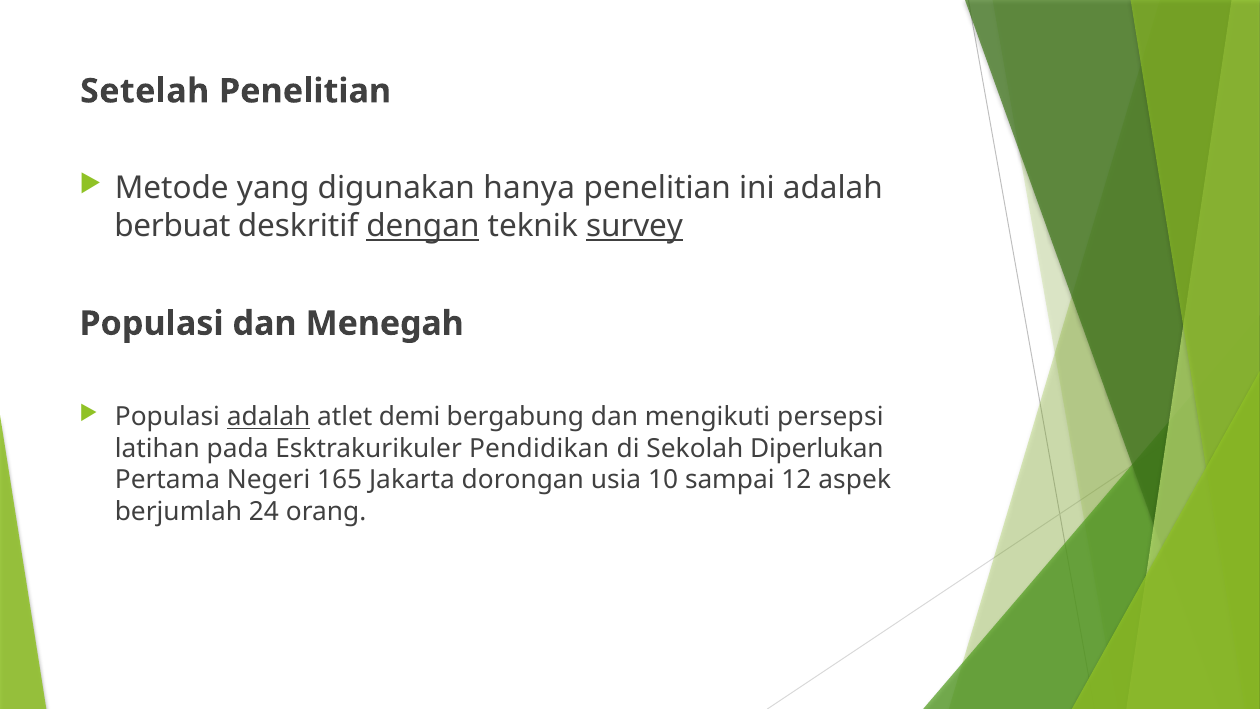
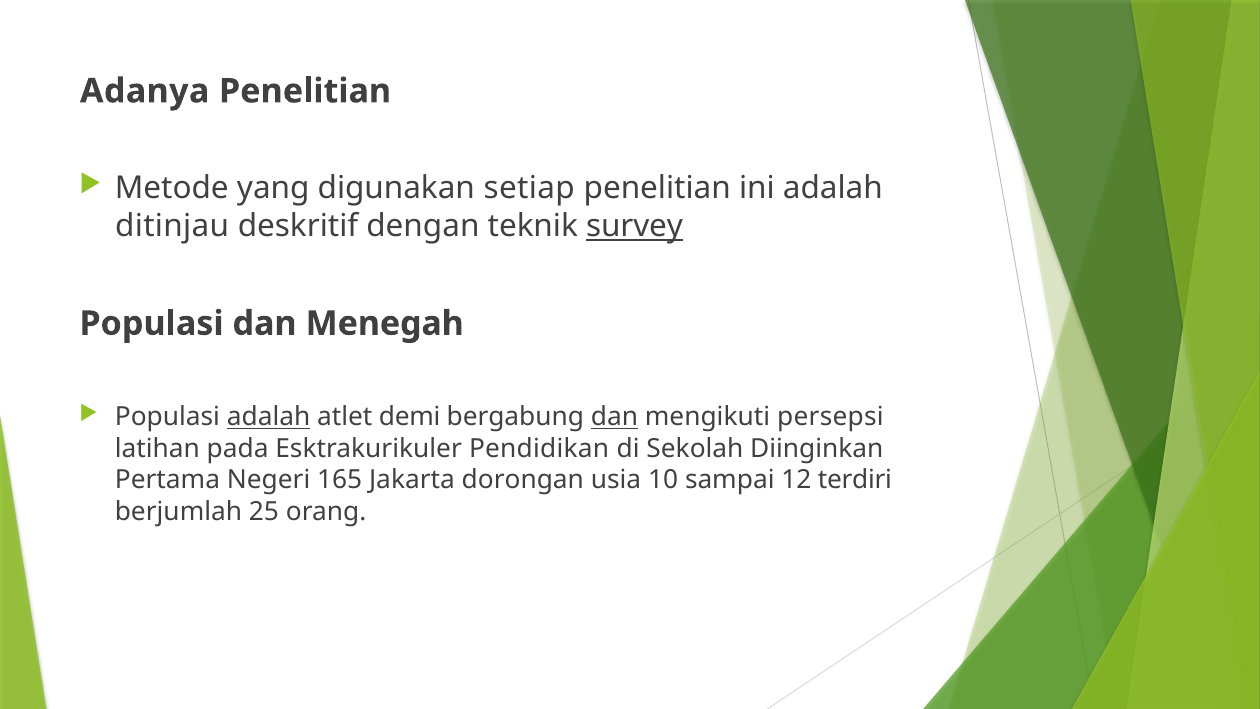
Setelah: Setelah -> Adanya
hanya: hanya -> setiap
berbuat: berbuat -> ditinjau
dengan underline: present -> none
dan at (614, 417) underline: none -> present
Diperlukan: Diperlukan -> Diinginkan
aspek: aspek -> terdiri
24: 24 -> 25
